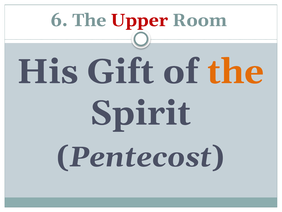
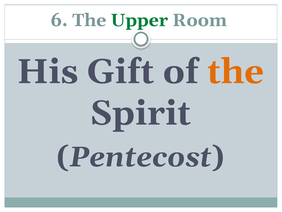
Upper colour: red -> green
